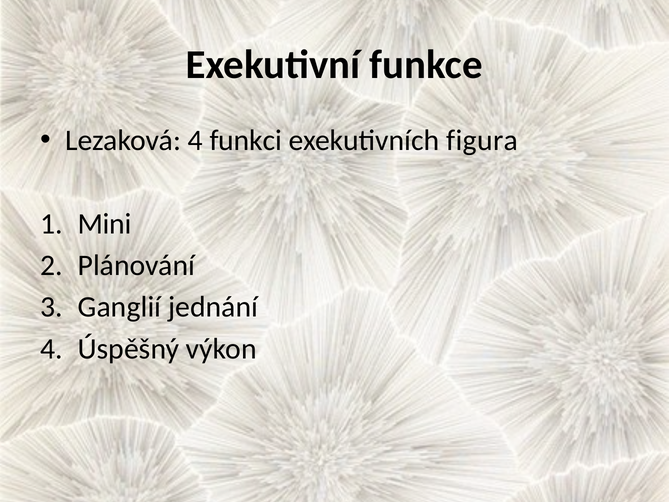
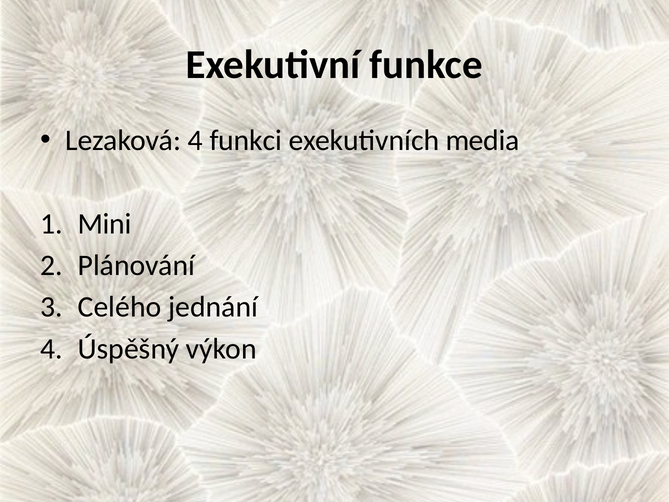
figura: figura -> media
Ganglií: Ganglií -> Celého
